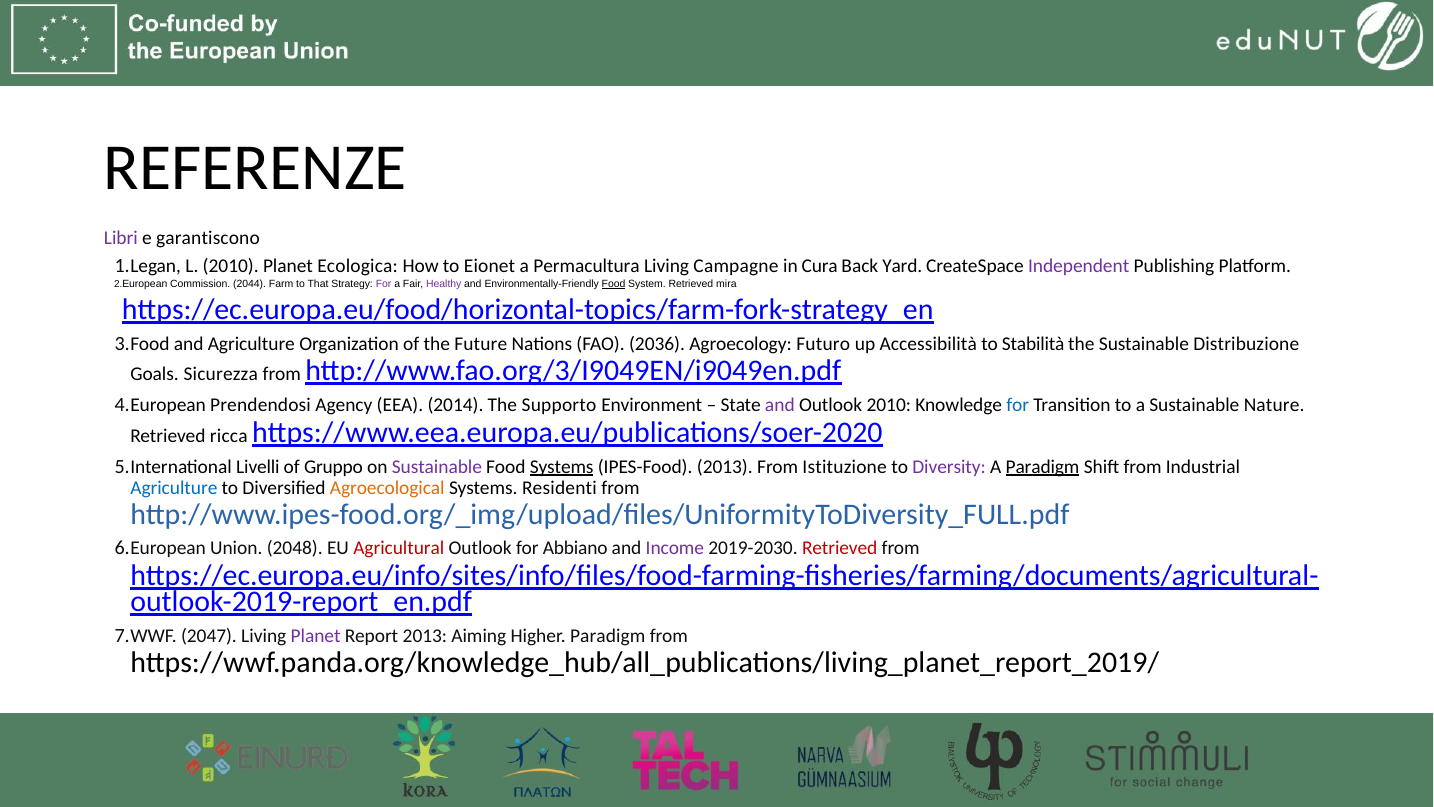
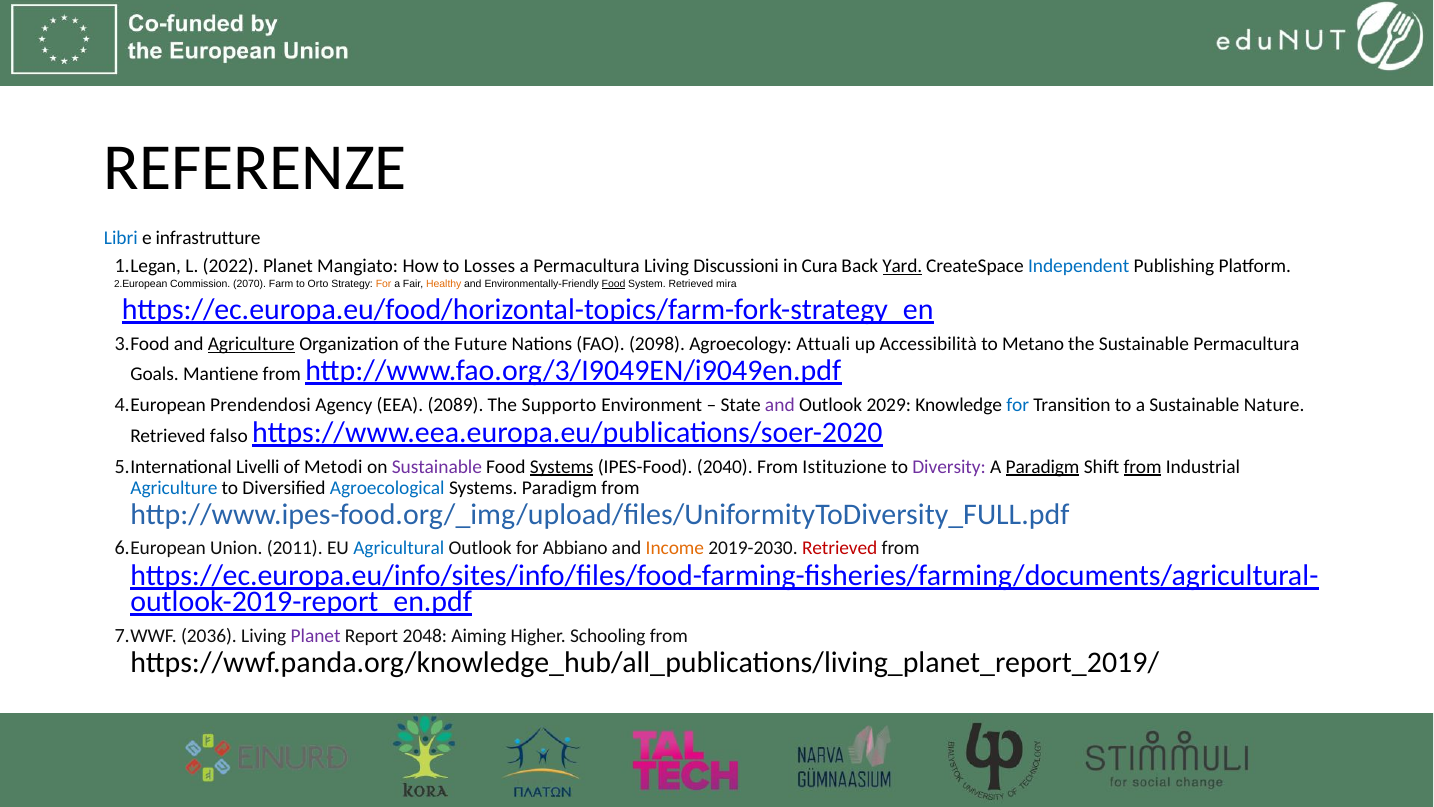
Libri colour: purple -> blue
garantiscono: garantiscono -> infrastrutture
L 2010: 2010 -> 2022
Ecologica: Ecologica -> Mangiato
Eionet: Eionet -> Losses
Campagne: Campagne -> Discussioni
Yard underline: none -> present
Independent colour: purple -> blue
2044: 2044 -> 2070
That: That -> Orto
For at (384, 284) colour: purple -> orange
Healthy colour: purple -> orange
Agriculture at (251, 344) underline: none -> present
2036: 2036 -> 2098
Futuro: Futuro -> Attuali
Stabilità: Stabilità -> Metano
Sustainable Distribuzione: Distribuzione -> Permacultura
Sicurezza: Sicurezza -> Mantiene
2014: 2014 -> 2089
Outlook 2010: 2010 -> 2029
ricca: ricca -> falso
Gruppo: Gruppo -> Metodi
IPES-Food 2013: 2013 -> 2040
from at (1143, 466) underline: none -> present
Agroecological colour: orange -> blue
Systems Residenti: Residenti -> Paradigm
2048: 2048 -> 2011
Agricultural colour: red -> blue
Income colour: purple -> orange
2047: 2047 -> 2036
Report 2013: 2013 -> 2048
Higher Paradigm: Paradigm -> Schooling
